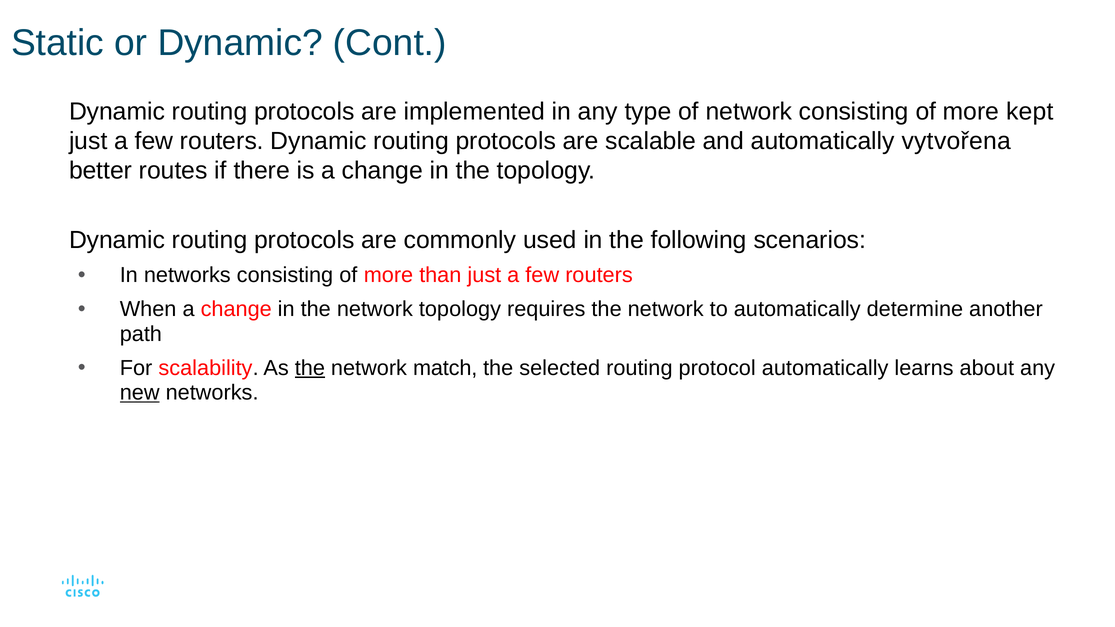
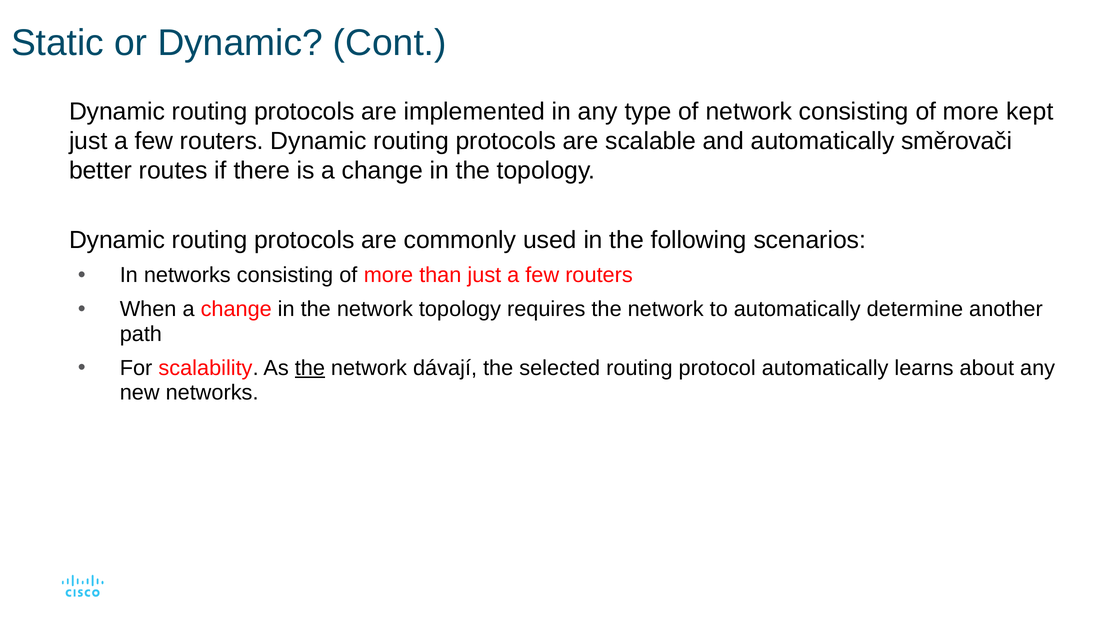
vytvořena: vytvořena -> směrovači
match: match -> dávají
new underline: present -> none
